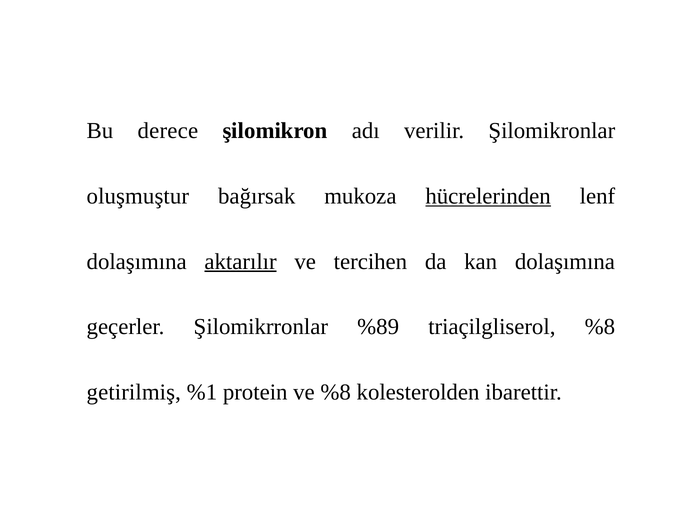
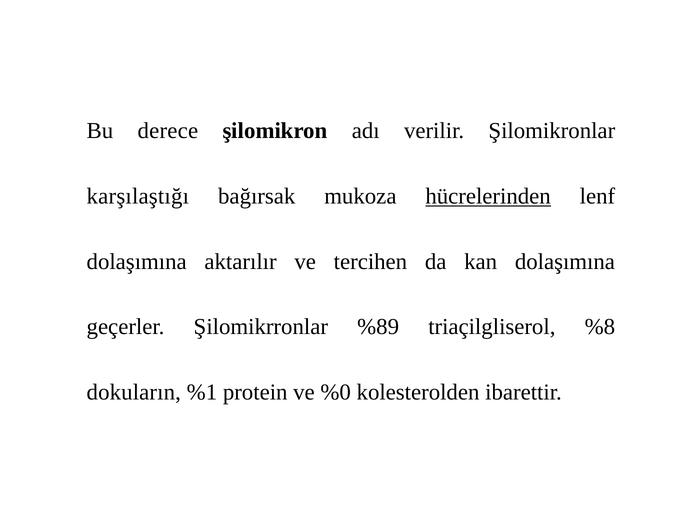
oluşmuştur: oluşmuştur -> karşılaştığı
aktarılır underline: present -> none
getirilmiş: getirilmiş -> dokuların
ve %8: %8 -> %0
